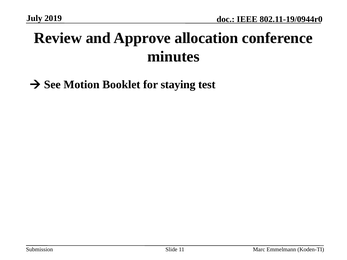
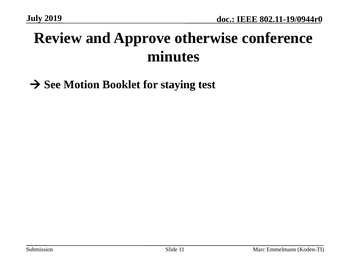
allocation: allocation -> otherwise
